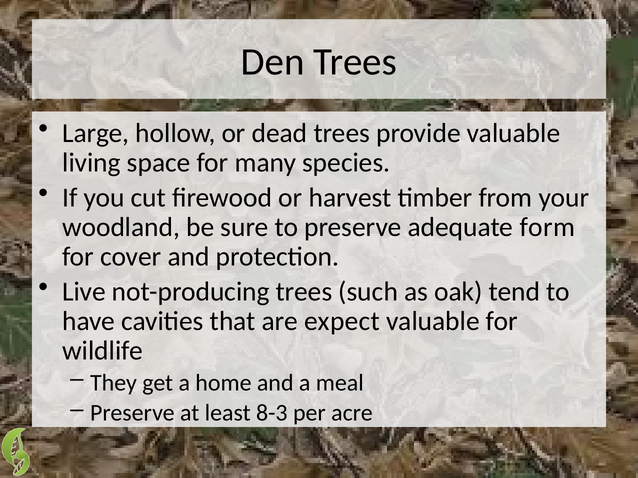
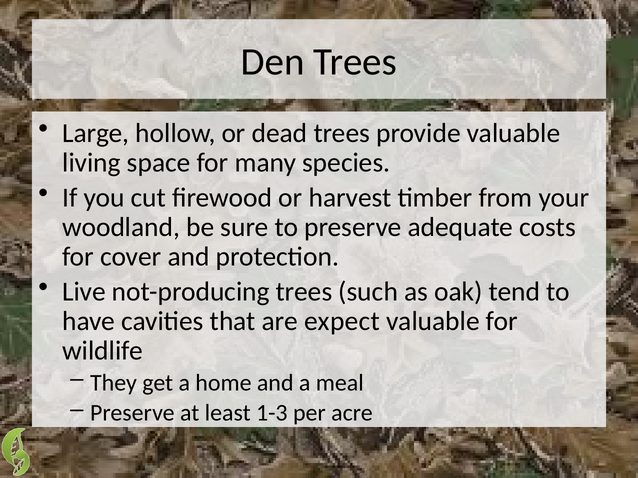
form: form -> costs
8-3: 8-3 -> 1-3
